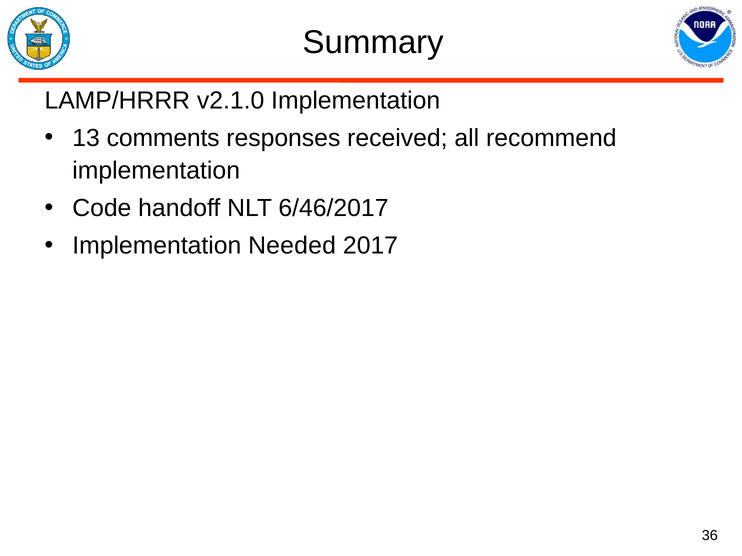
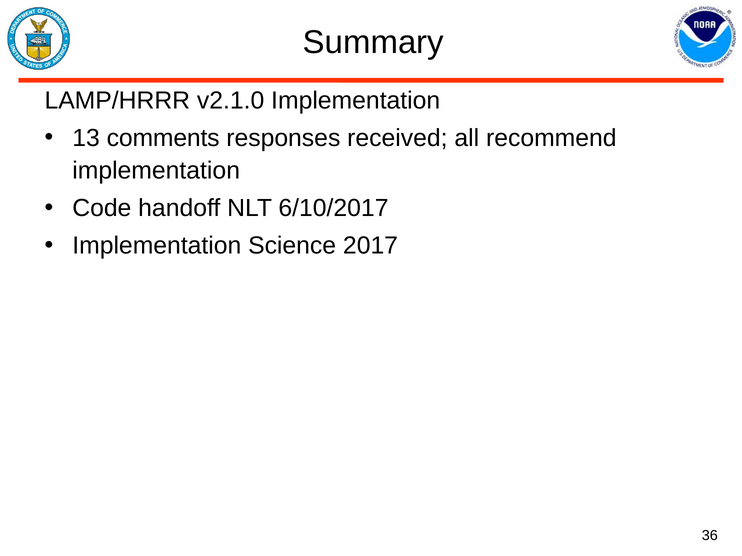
6/46/2017: 6/46/2017 -> 6/10/2017
Needed: Needed -> Science
